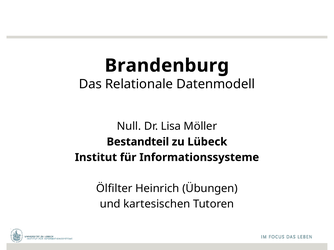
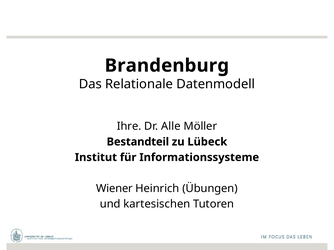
Null: Null -> Ihre
Lisa: Lisa -> Alle
Ölfilter: Ölfilter -> Wiener
